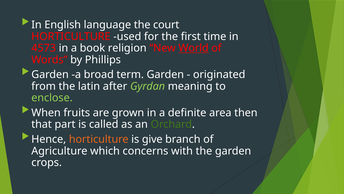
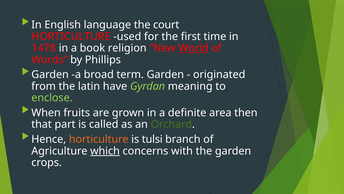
4573: 4573 -> 1478
after: after -> have
give: give -> tulsi
which underline: none -> present
